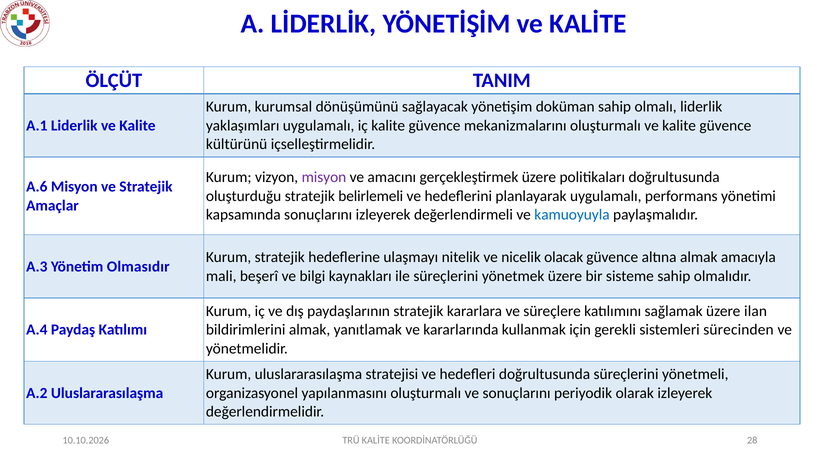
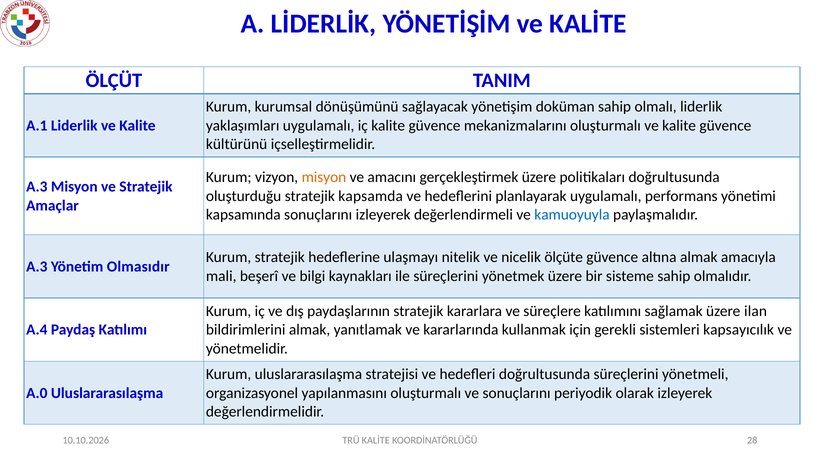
misyon at (324, 177) colour: purple -> orange
A.6 at (37, 187): A.6 -> A.3
belirlemeli: belirlemeli -> kapsamda
olacak: olacak -> ölçüte
sürecinden: sürecinden -> kapsayıcılık
A.2: A.2 -> A.0
